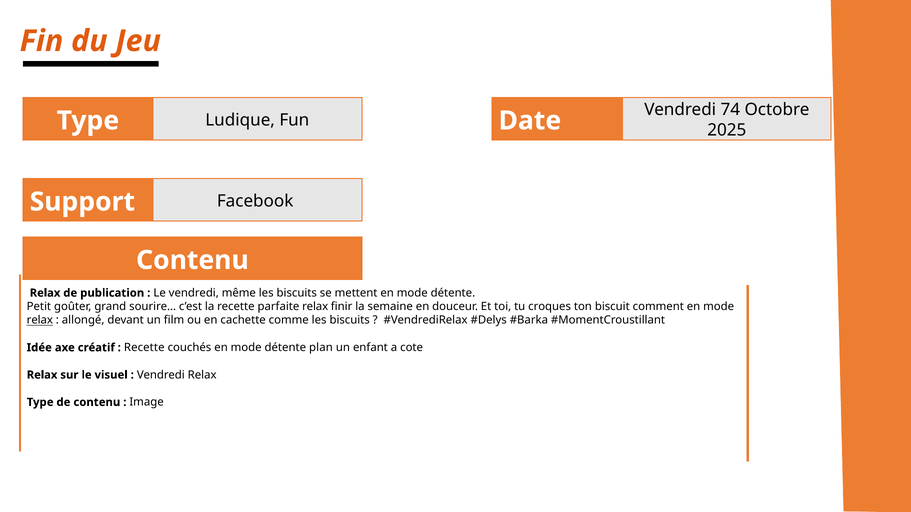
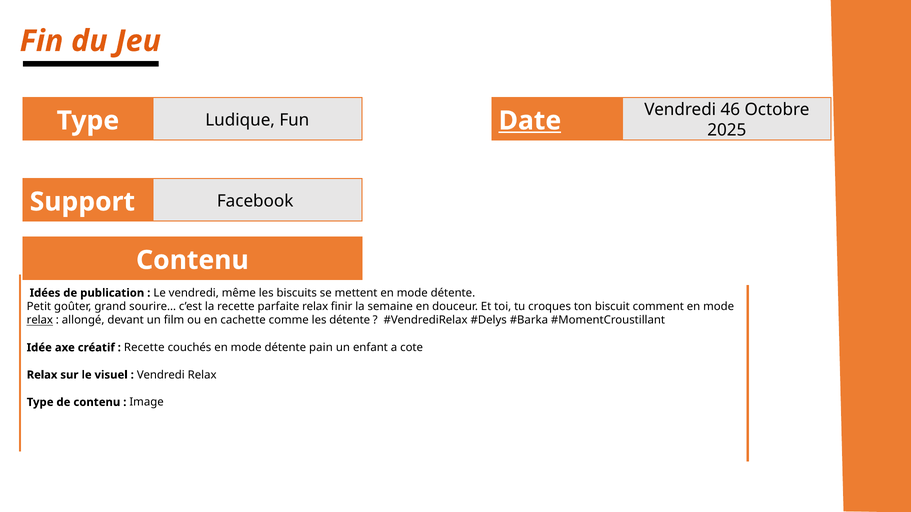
74: 74 -> 46
Date underline: none -> present
Relax at (45, 293): Relax -> Idées
comme les biscuits: biscuits -> détente
plan: plan -> pain
